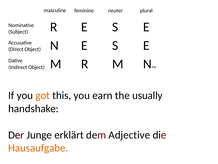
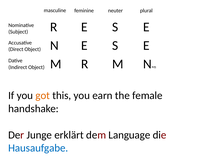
usually: usually -> female
Adjective: Adjective -> Language
Hausaufgabe colour: orange -> blue
